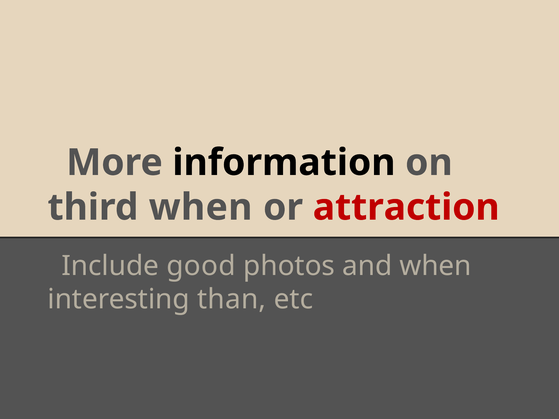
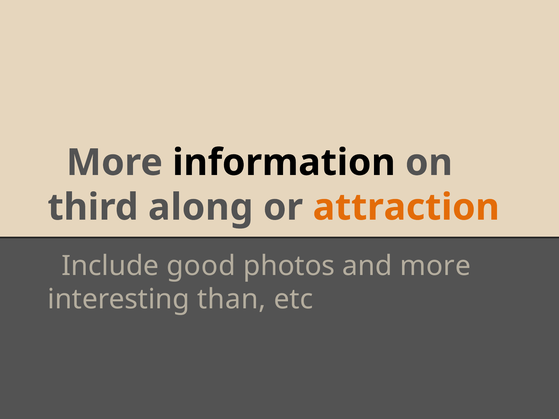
third when: when -> along
attraction colour: red -> orange
and when: when -> more
